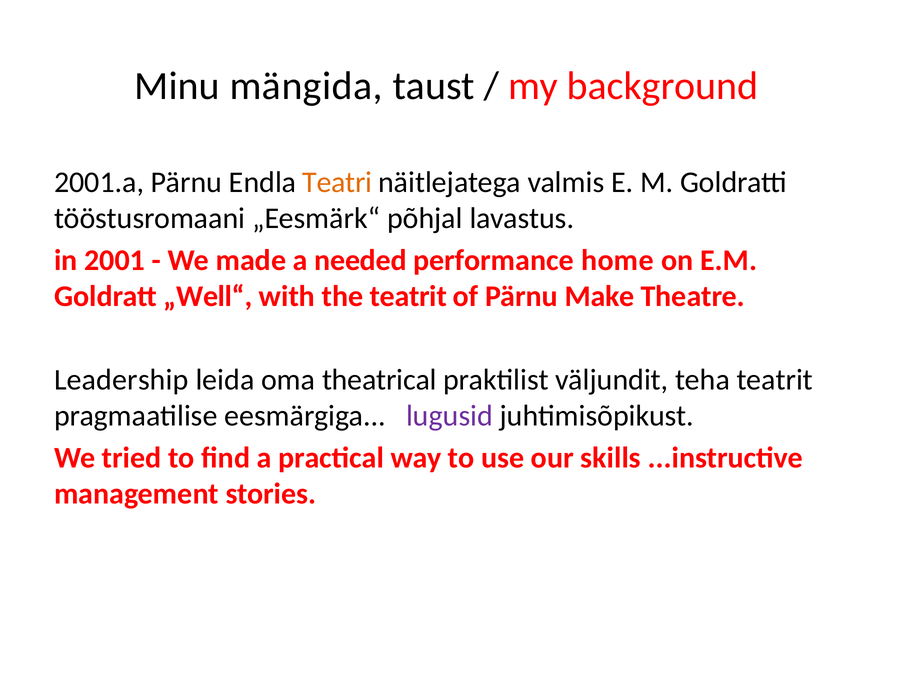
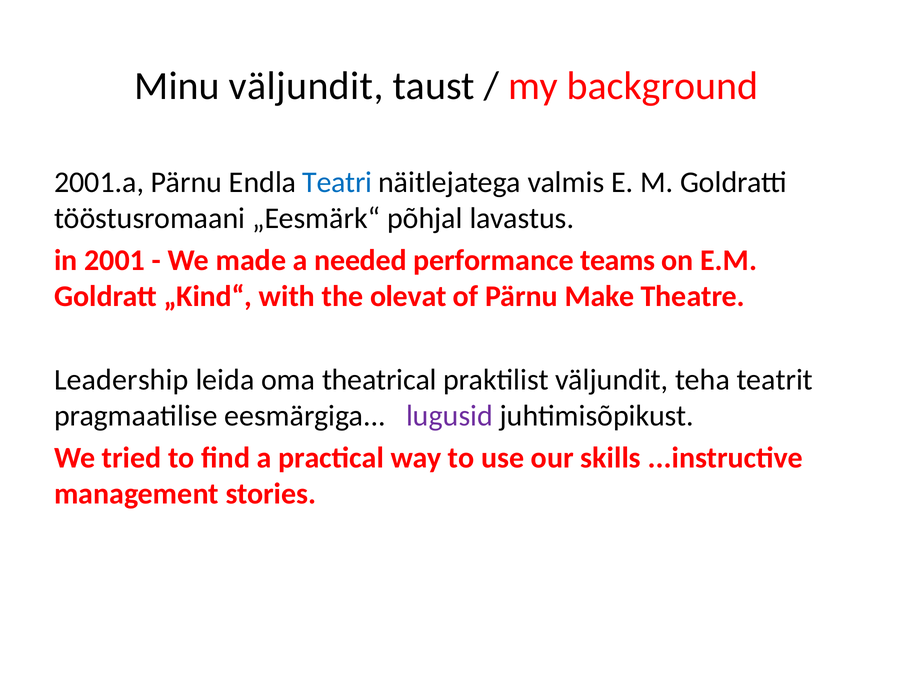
Minu mängida: mängida -> väljundit
Teatri colour: orange -> blue
home: home -> teams
„Well“: „Well“ -> „Kind“
the teatrit: teatrit -> olevat
